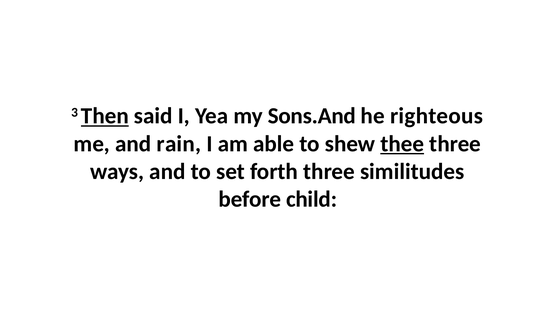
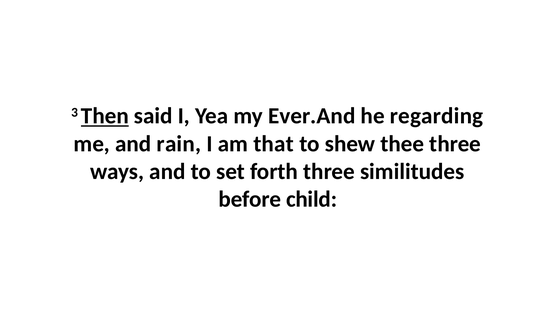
Sons.And: Sons.And -> Ever.And
righteous: righteous -> regarding
able: able -> that
thee underline: present -> none
